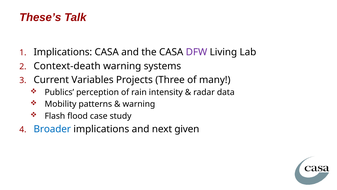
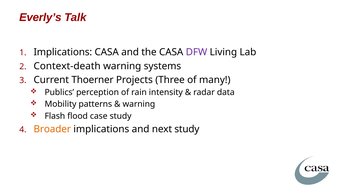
These’s: These’s -> Everly’s
Variables: Variables -> Thoerner
Broader colour: blue -> orange
next given: given -> study
